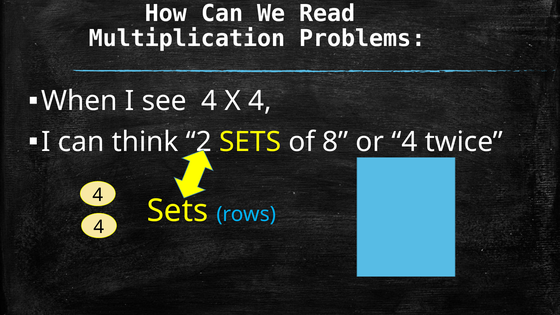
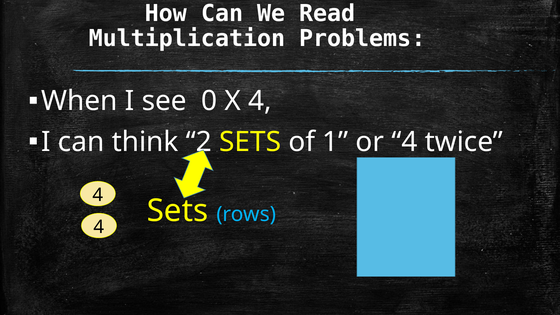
see 4: 4 -> 0
8: 8 -> 1
